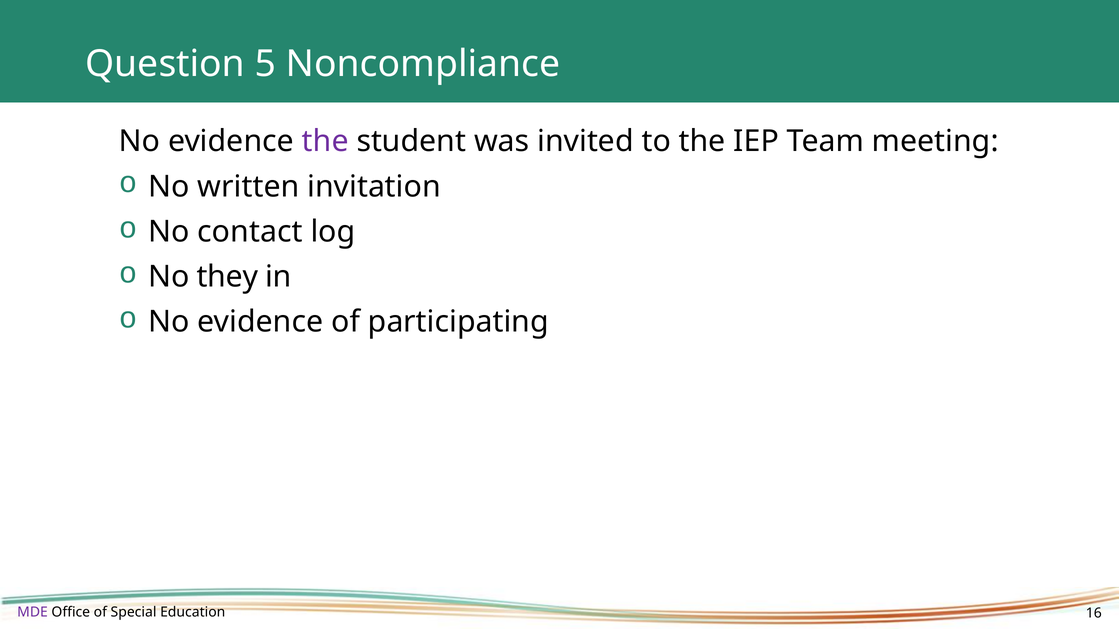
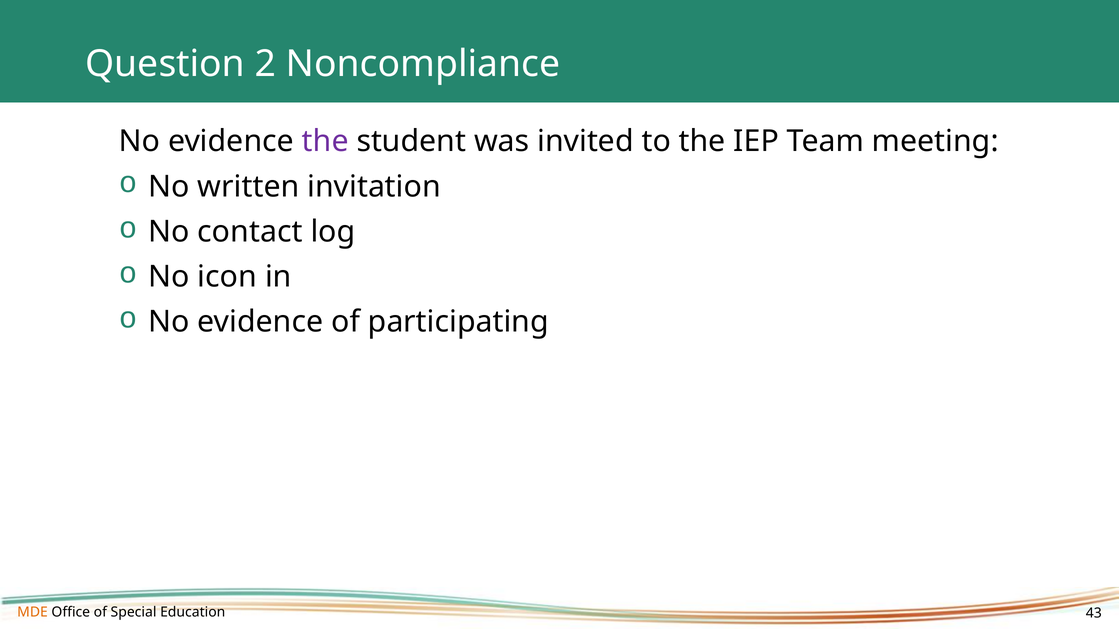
5: 5 -> 2
they: they -> icon
MDE colour: purple -> orange
16: 16 -> 43
